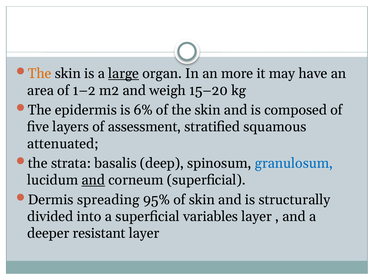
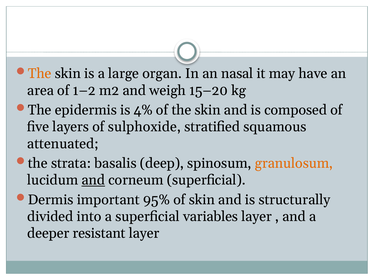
large underline: present -> none
more: more -> nasal
6%: 6% -> 4%
assessment: assessment -> sulphoxide
granulosum colour: blue -> orange
spreading: spreading -> important
